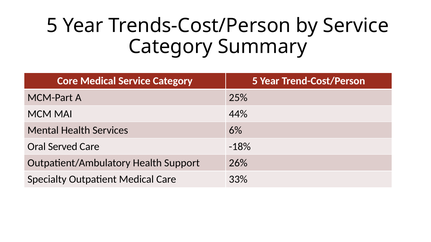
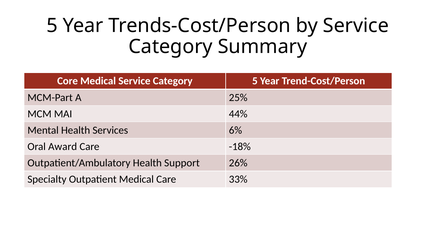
Served: Served -> Award
